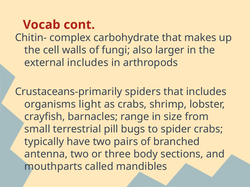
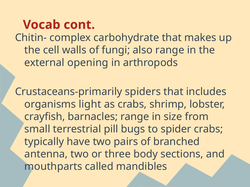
also larger: larger -> range
external includes: includes -> opening
